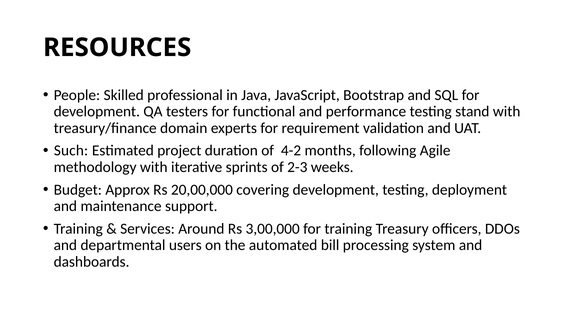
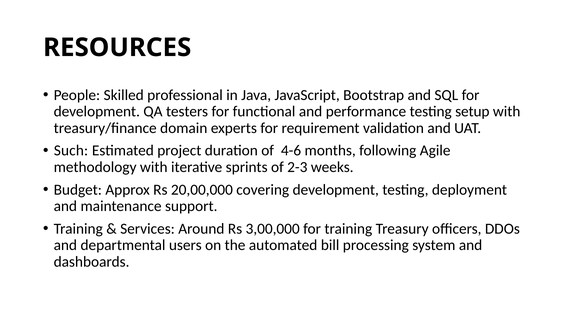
stand: stand -> setup
4-2: 4-2 -> 4-6
